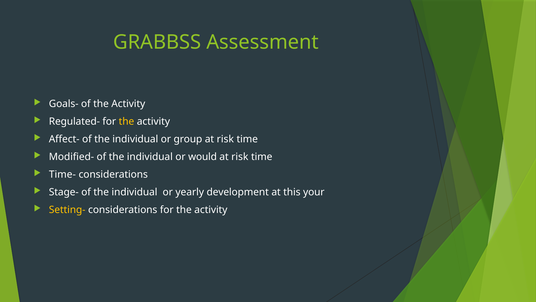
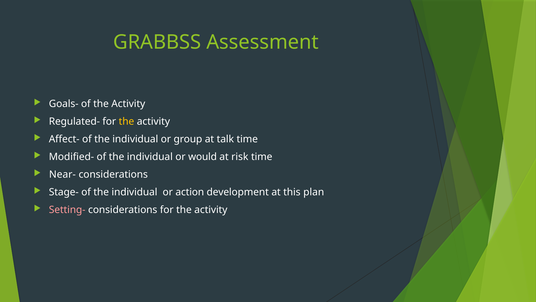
group at risk: risk -> talk
Time-: Time- -> Near-
yearly: yearly -> action
your: your -> plan
Setting- colour: yellow -> pink
